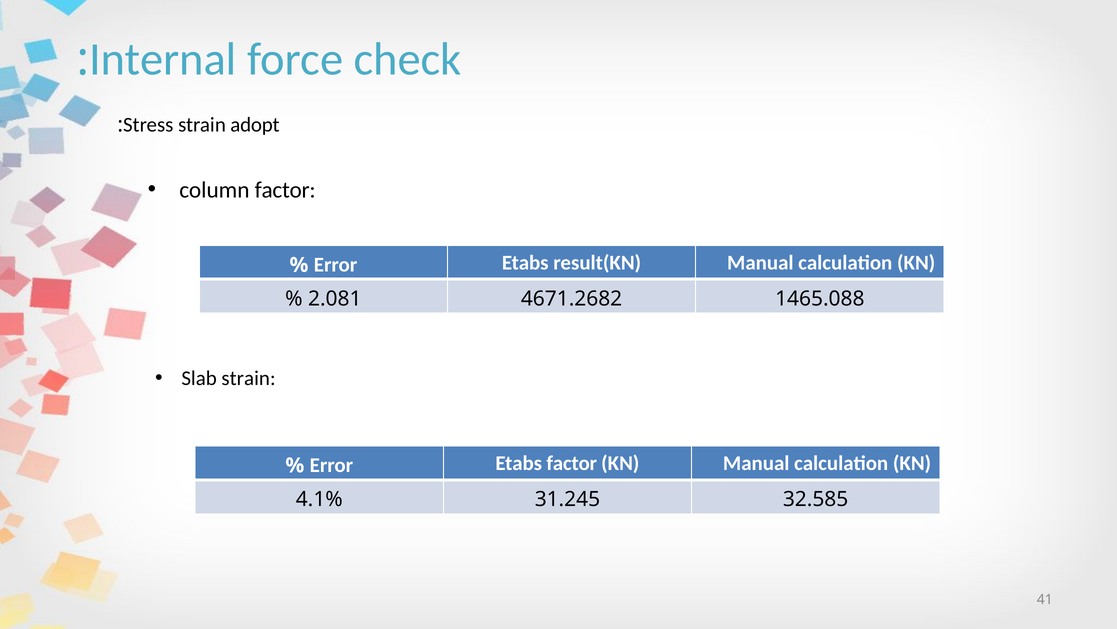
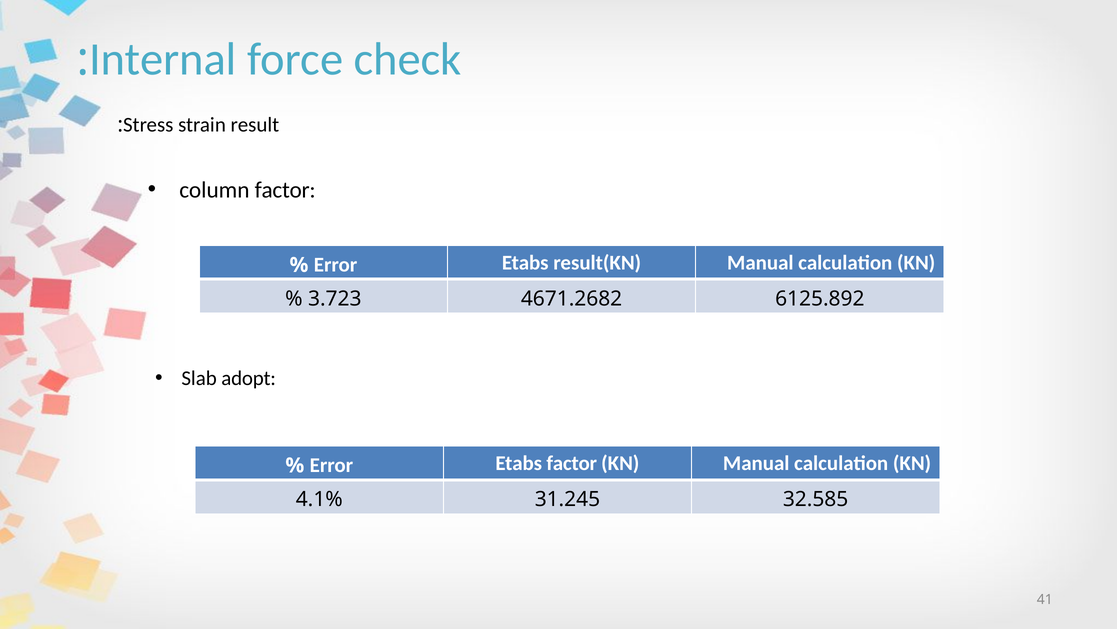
adopt: adopt -> result
2.081: 2.081 -> 3.723
1465.088: 1465.088 -> 6125.892
Slab strain: strain -> adopt
